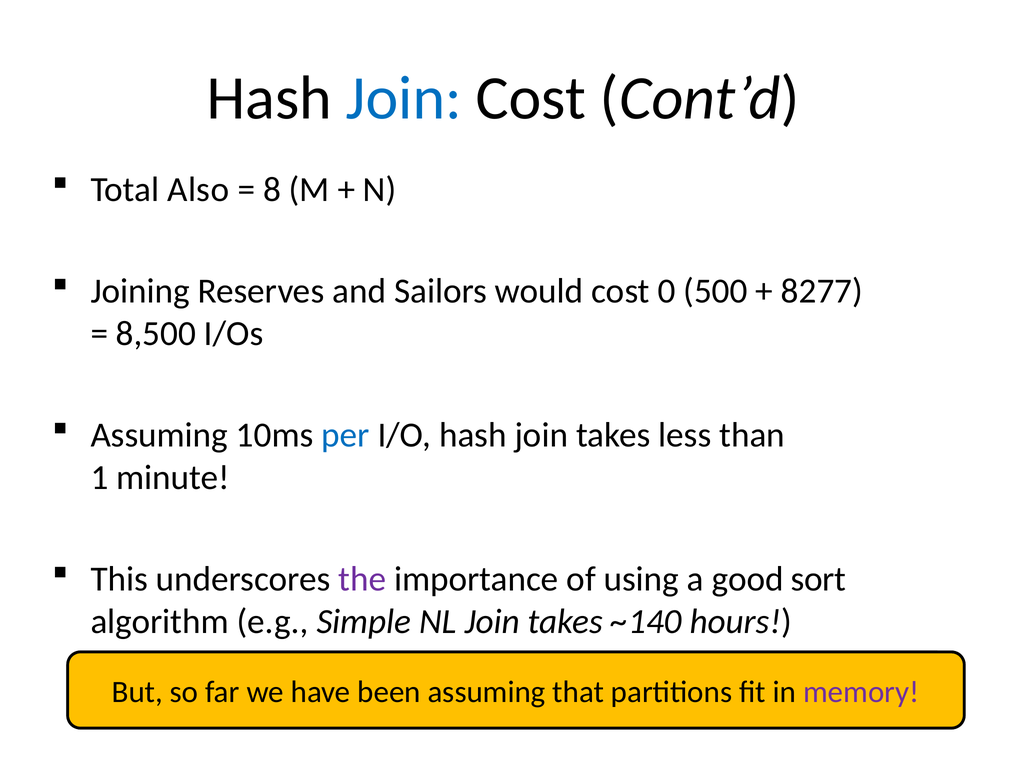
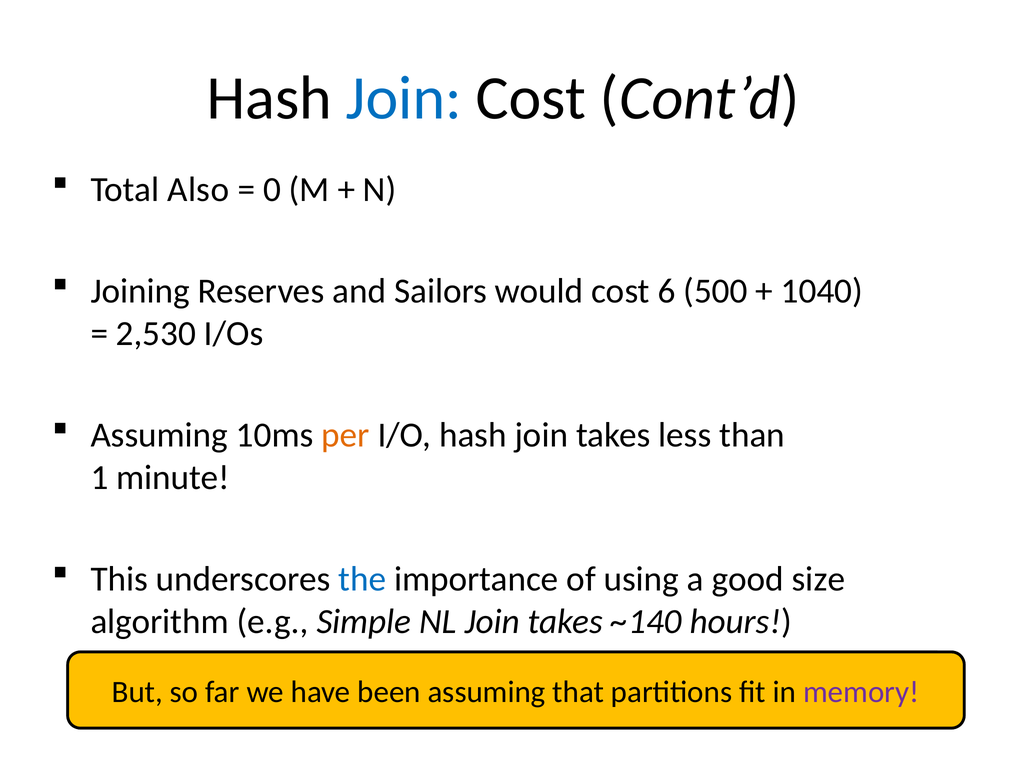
8: 8 -> 0
0: 0 -> 6
8277: 8277 -> 1040
8,500: 8,500 -> 2,530
per colour: blue -> orange
the colour: purple -> blue
sort: sort -> size
